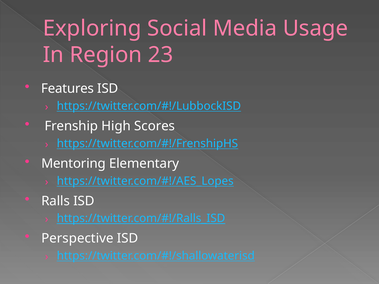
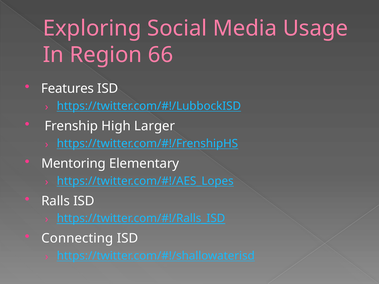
23: 23 -> 66
Scores: Scores -> Larger
Perspective: Perspective -> Connecting
